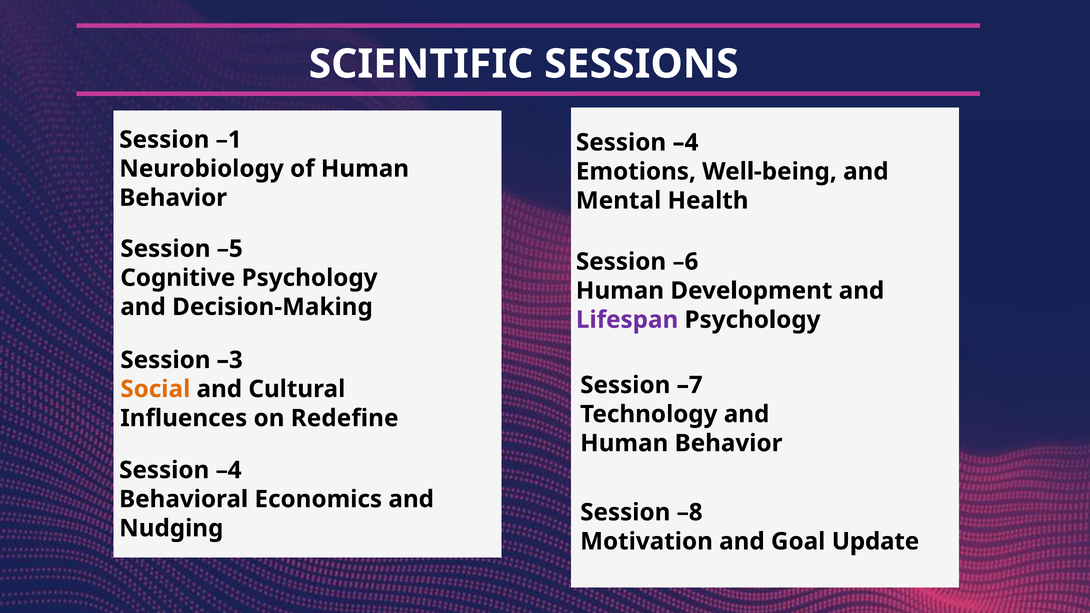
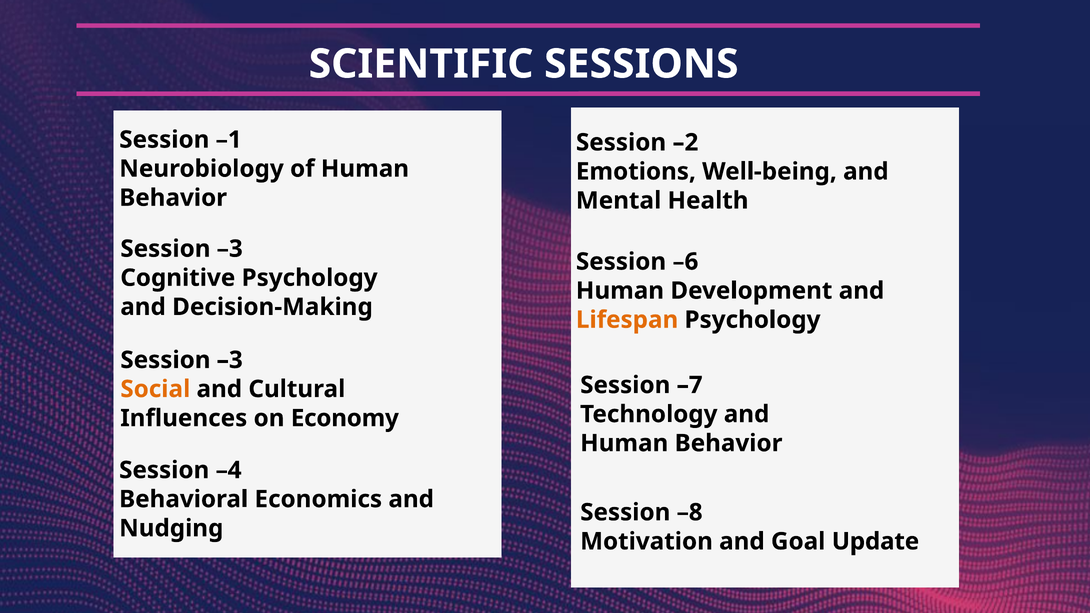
–4 at (685, 143): –4 -> –2
–5 at (230, 249): –5 -> –3
Lifespan colour: purple -> orange
Redefine: Redefine -> Economy
